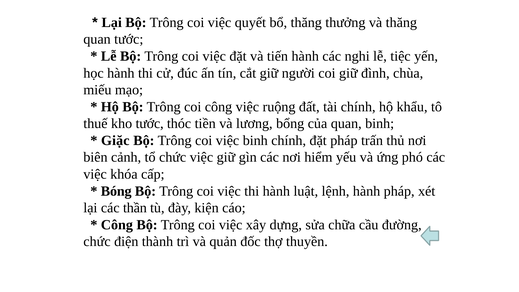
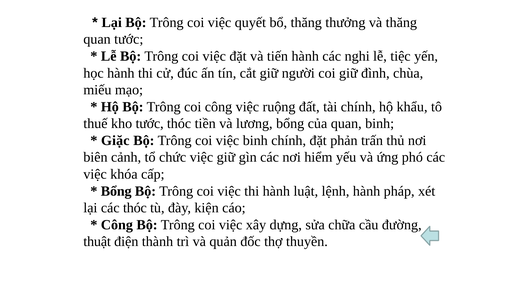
đặt pháp: pháp -> phản
Bóng at (116, 191): Bóng -> Bổng
các thần: thần -> thóc
chức at (97, 242): chức -> thuật
